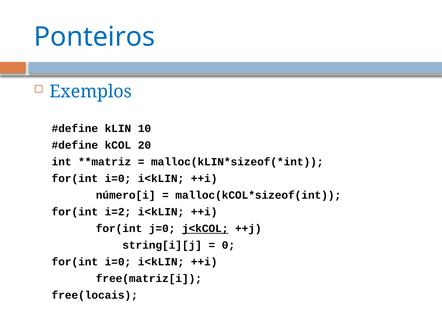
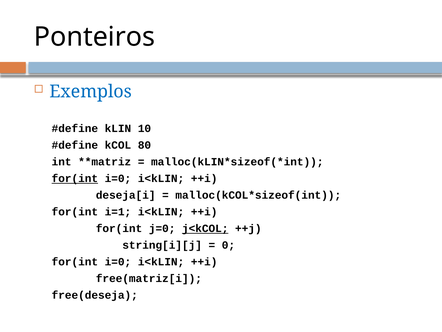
Ponteiros colour: blue -> black
20: 20 -> 80
for(int at (75, 178) underline: none -> present
número[i: número[i -> deseja[i
i=2: i=2 -> i=1
free(locais: free(locais -> free(deseja
